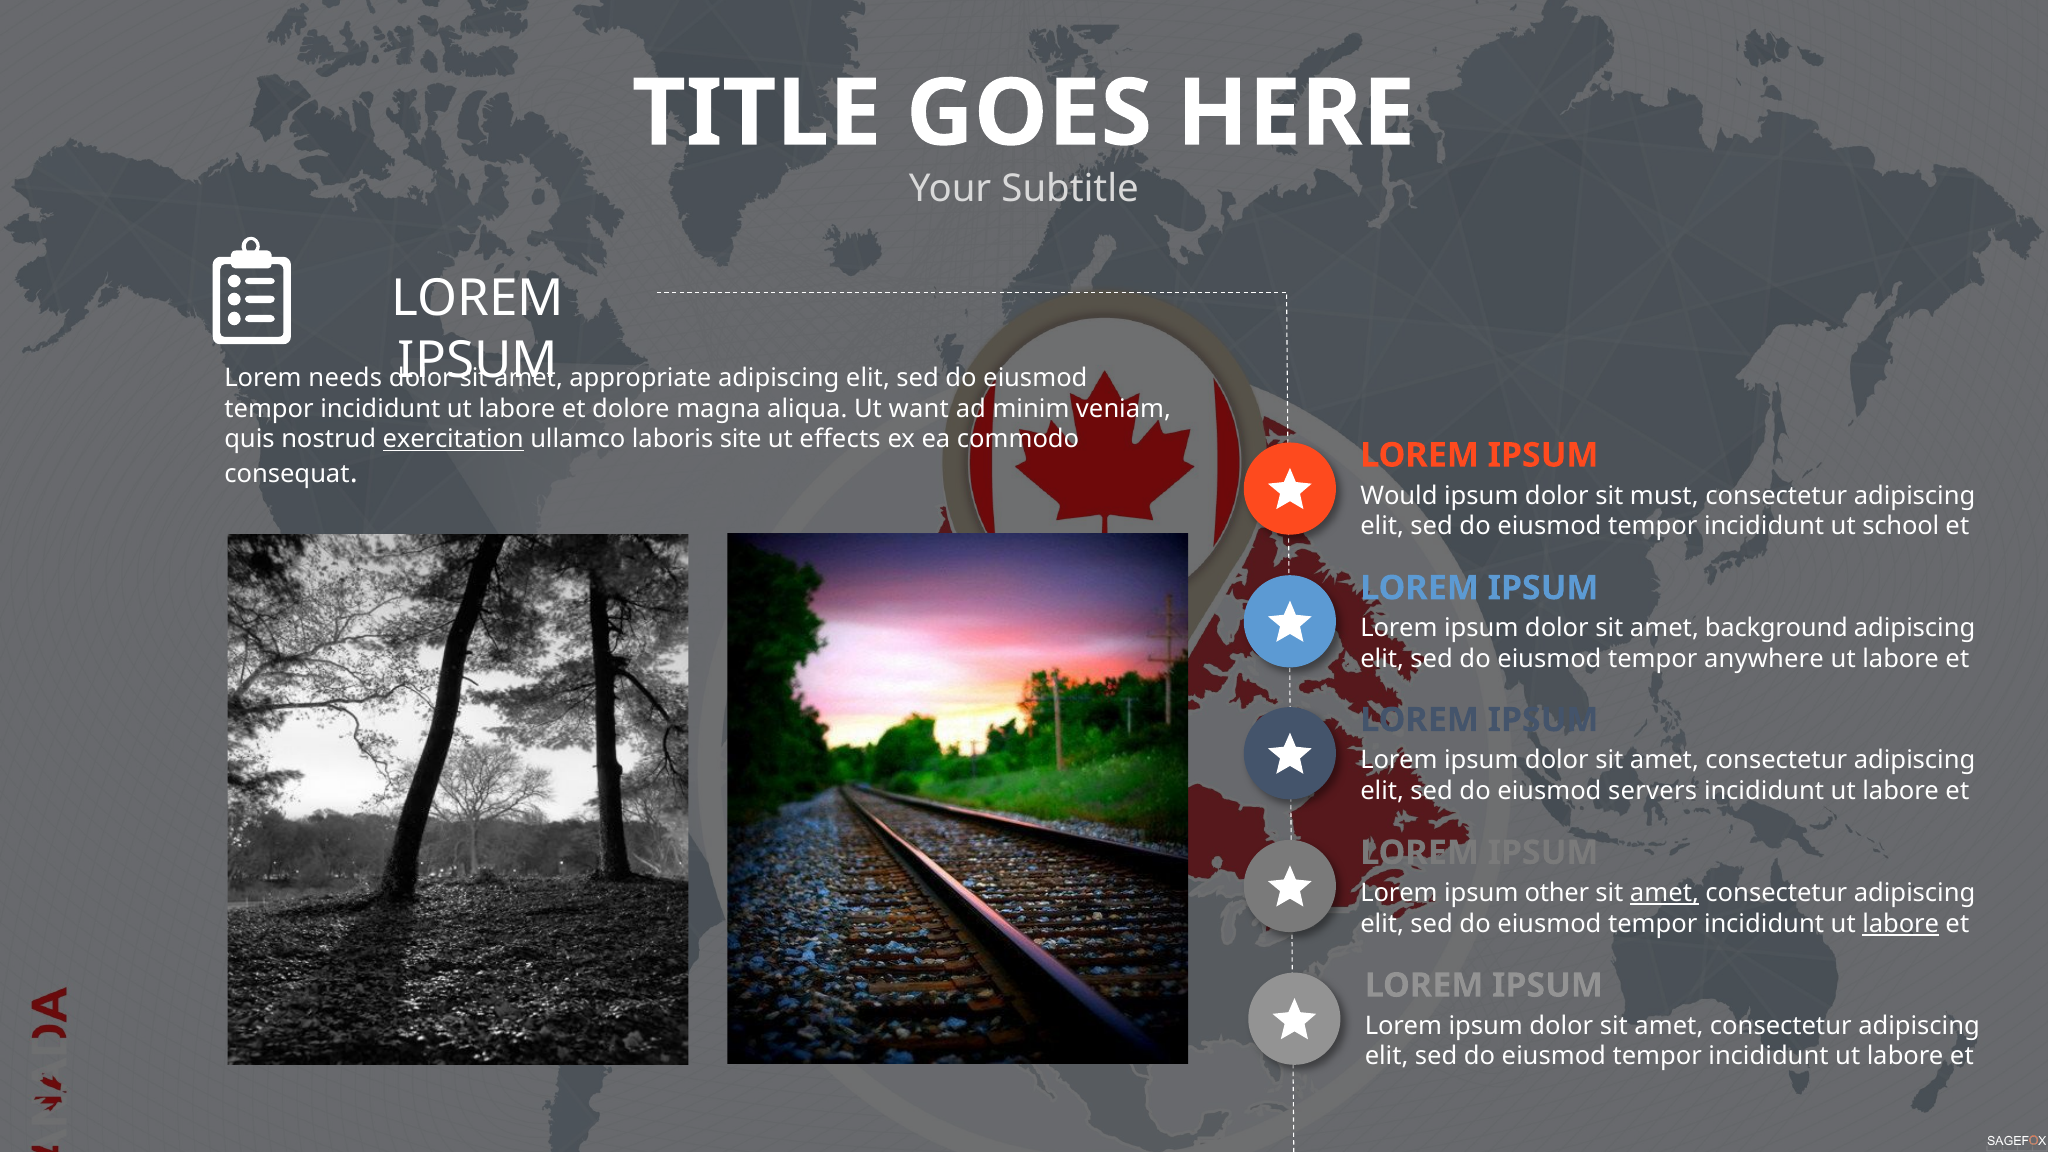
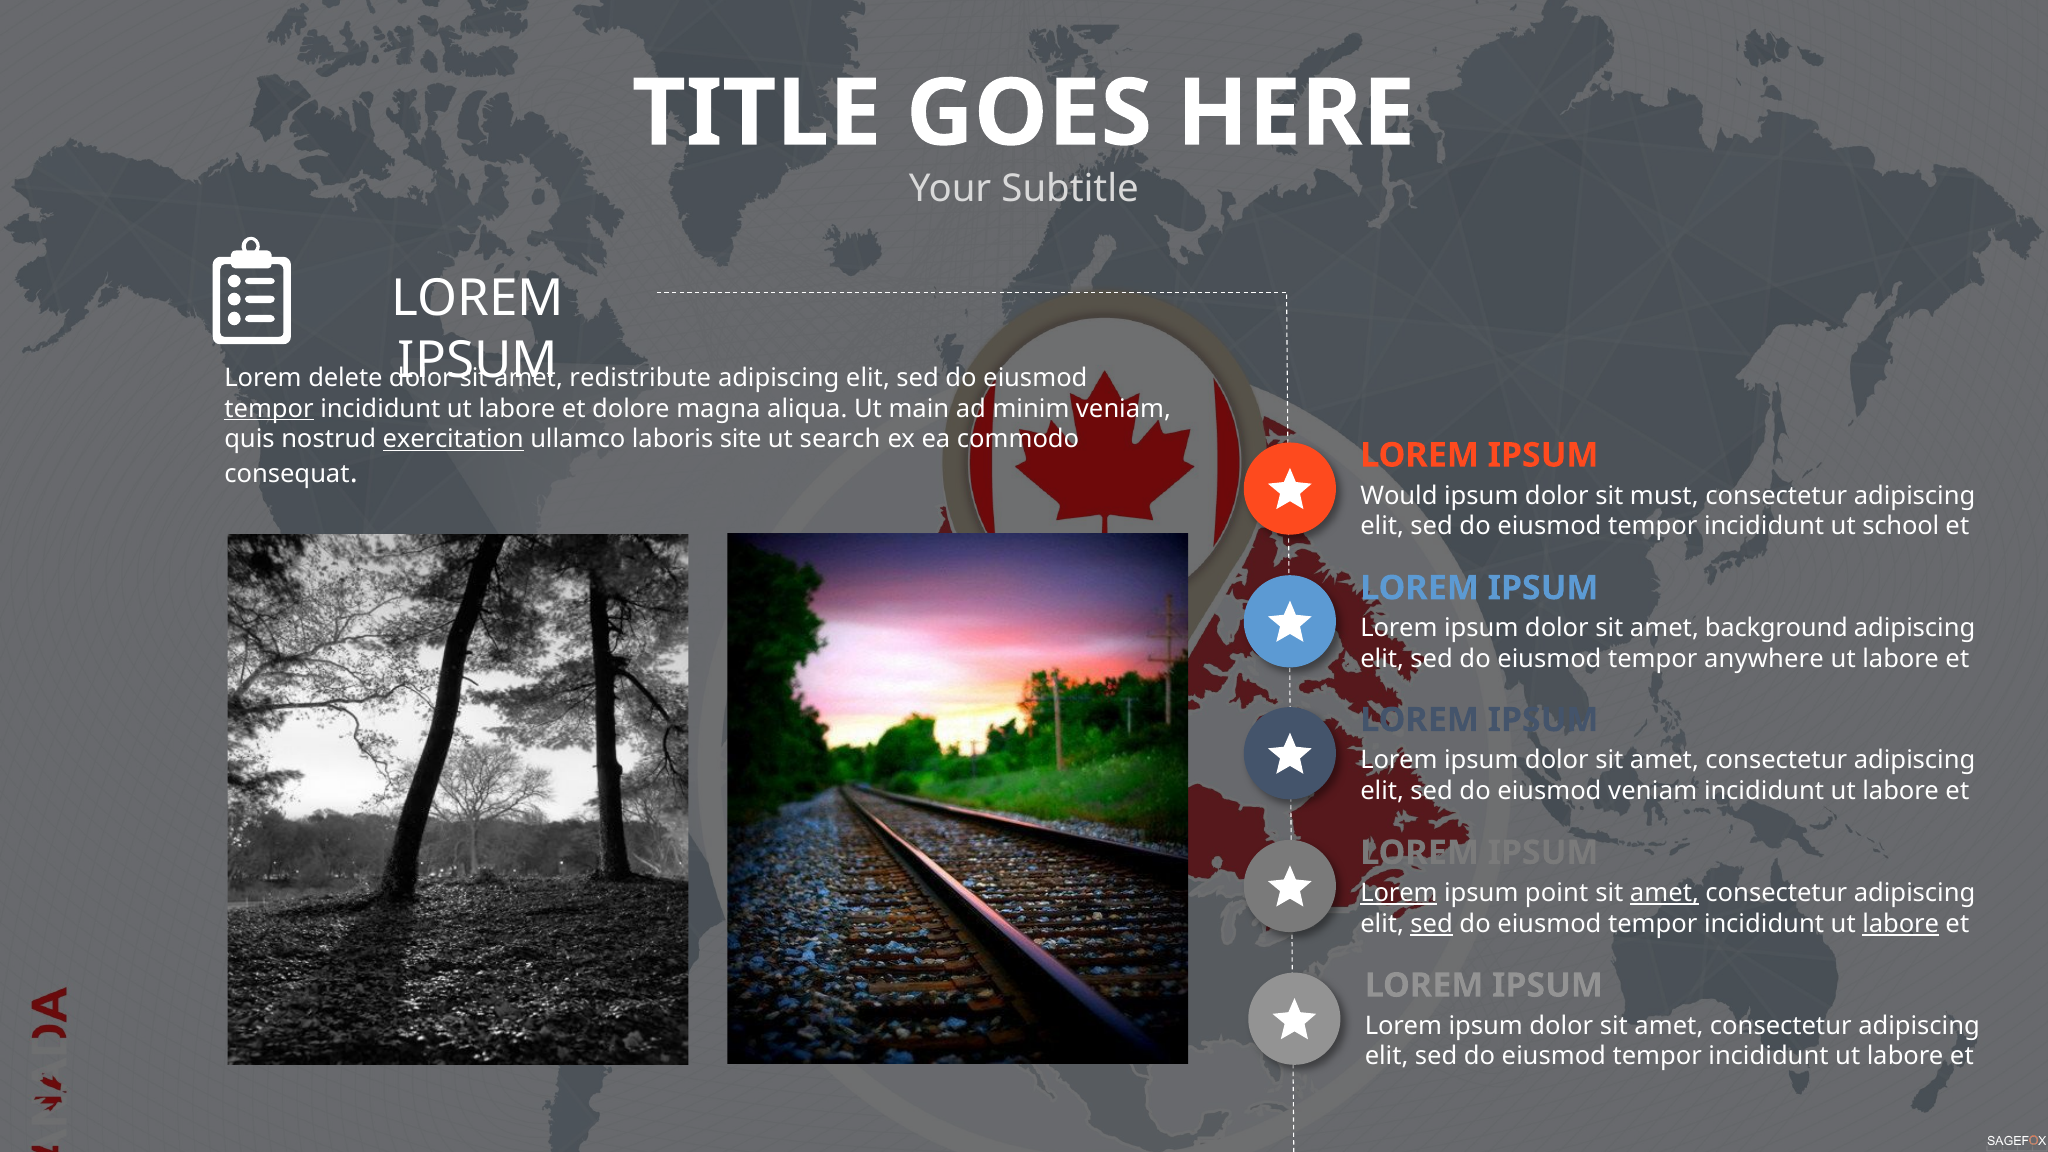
needs: needs -> delete
appropriate: appropriate -> redistribute
tempor at (269, 409) underline: none -> present
want: want -> main
effects: effects -> search
eiusmod servers: servers -> veniam
Lorem at (1399, 893) underline: none -> present
other: other -> point
sed at (1432, 924) underline: none -> present
